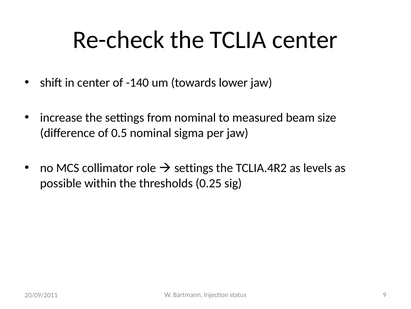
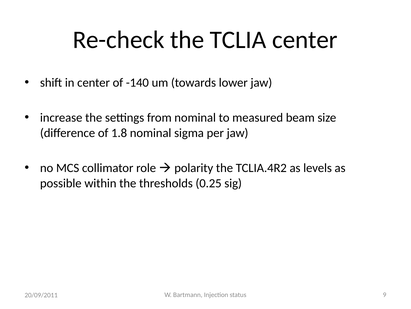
0.5: 0.5 -> 1.8
settings at (194, 168): settings -> polarity
